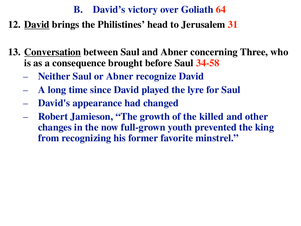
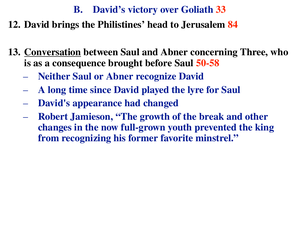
64: 64 -> 33
David at (37, 25) underline: present -> none
31: 31 -> 84
34-58: 34-58 -> 50-58
killed: killed -> break
